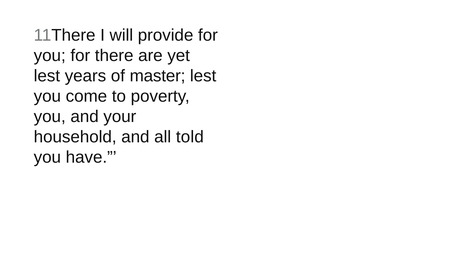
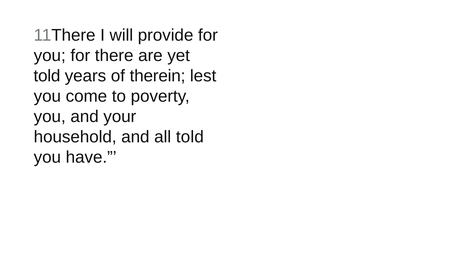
lest at (47, 76): lest -> told
master: master -> therein
